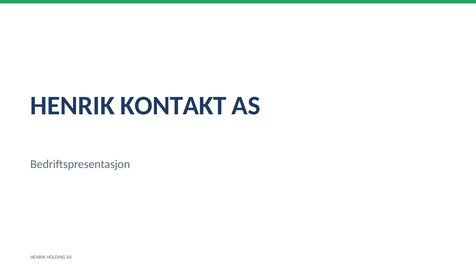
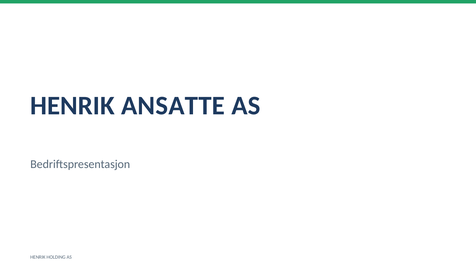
KONTAKT: KONTAKT -> ANSATTE
